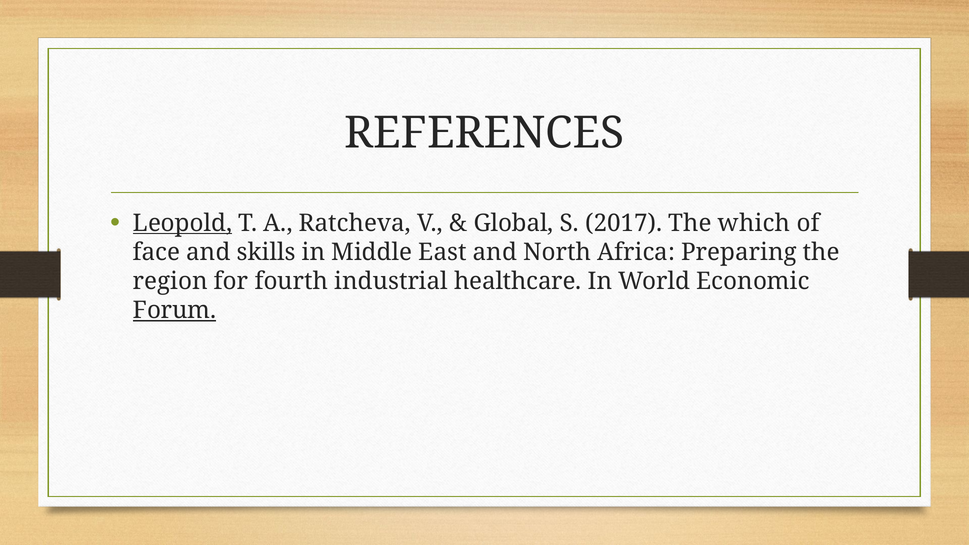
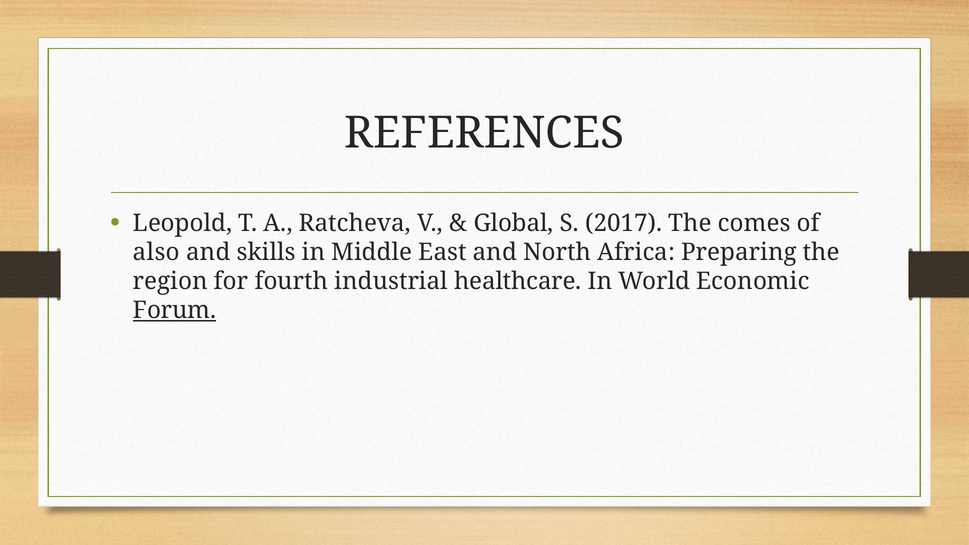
Leopold underline: present -> none
which: which -> comes
face: face -> also
